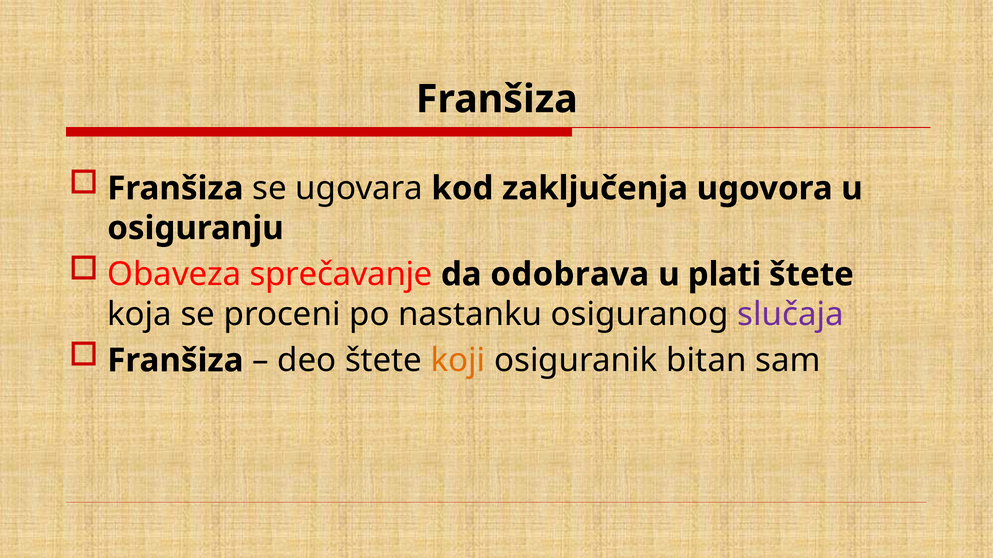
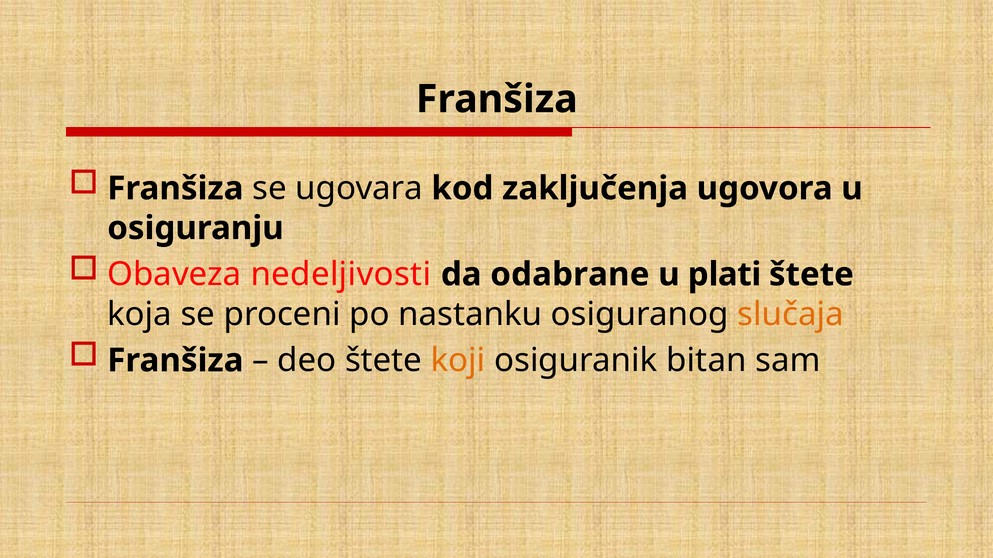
sprečavanje: sprečavanje -> nedeljivosti
odobrava: odobrava -> odabrane
slučaja colour: purple -> orange
